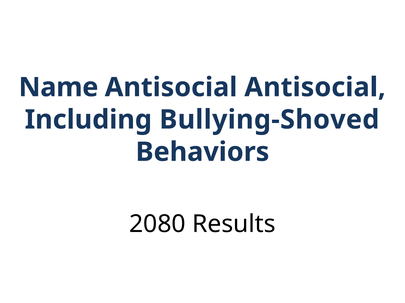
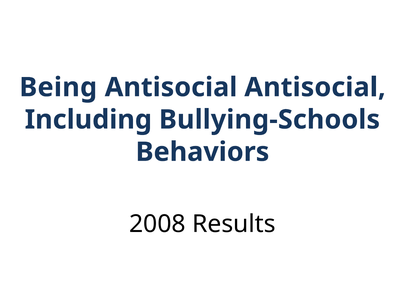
Name: Name -> Being
Bullying-Shoved: Bullying-Shoved -> Bullying-Schools
2080: 2080 -> 2008
